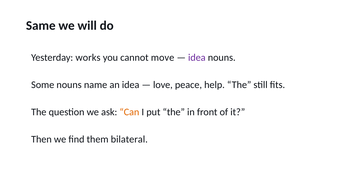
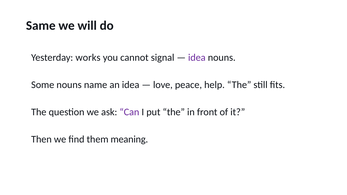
move: move -> signal
Can colour: orange -> purple
bilateral: bilateral -> meaning
